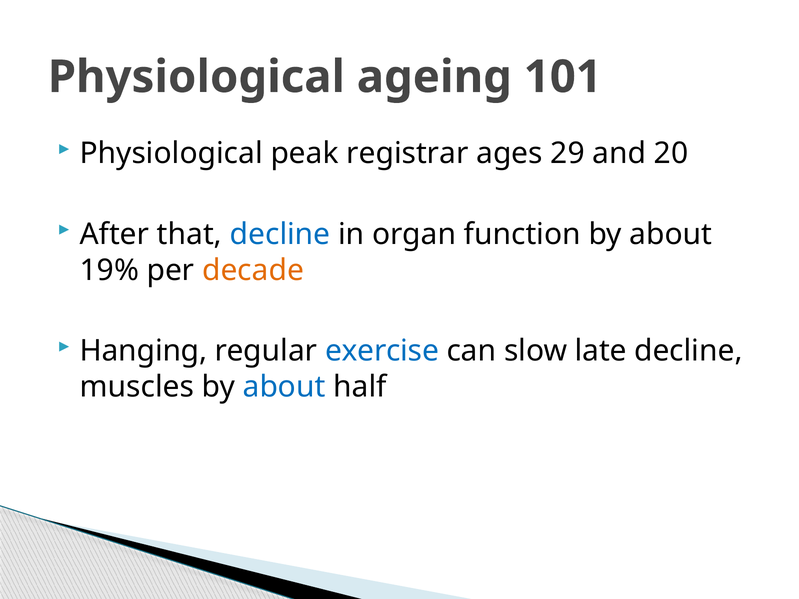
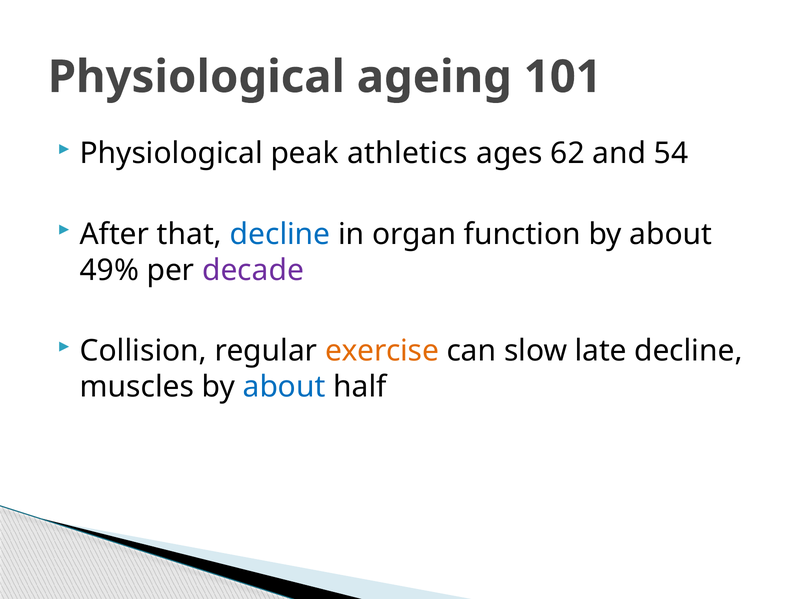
registrar: registrar -> athletics
29: 29 -> 62
20: 20 -> 54
19%: 19% -> 49%
decade colour: orange -> purple
Hanging: Hanging -> Collision
exercise colour: blue -> orange
